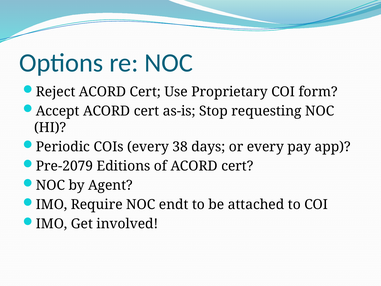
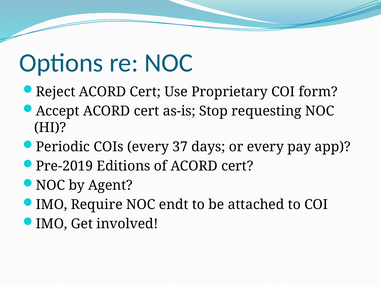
38: 38 -> 37
Pre-2079: Pre-2079 -> Pre-2019
